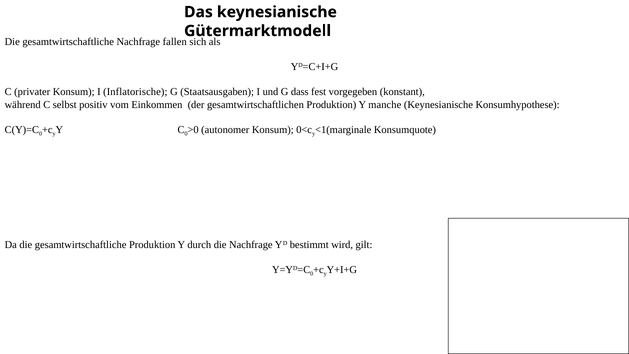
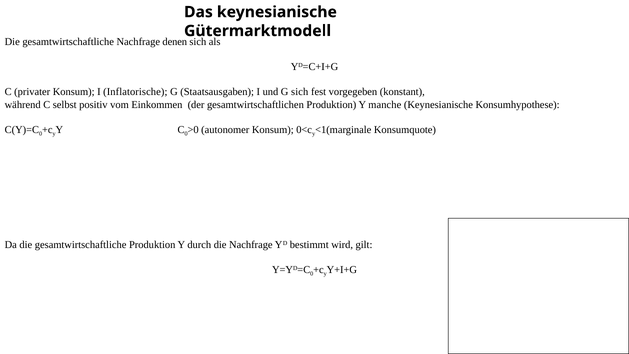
fallen: fallen -> denen
G dass: dass -> sich
